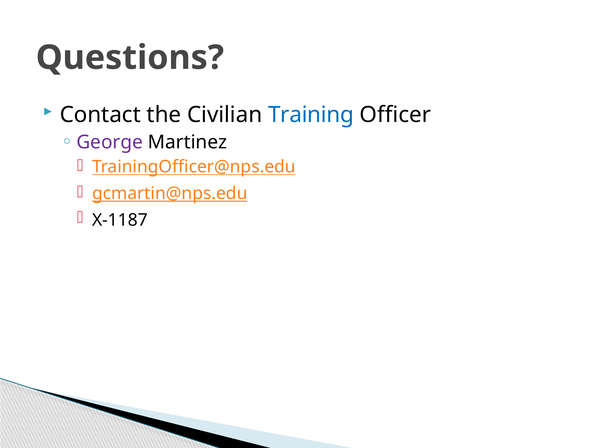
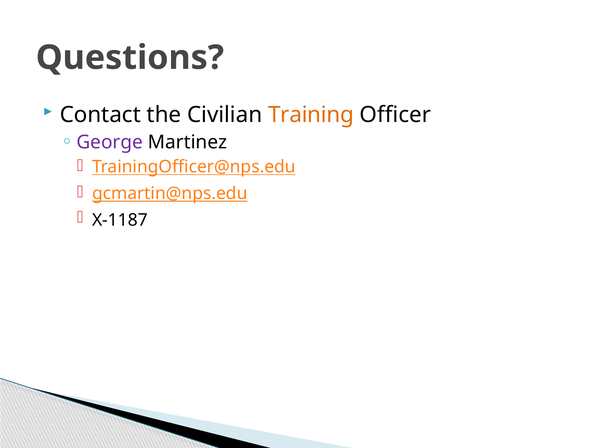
Training colour: blue -> orange
